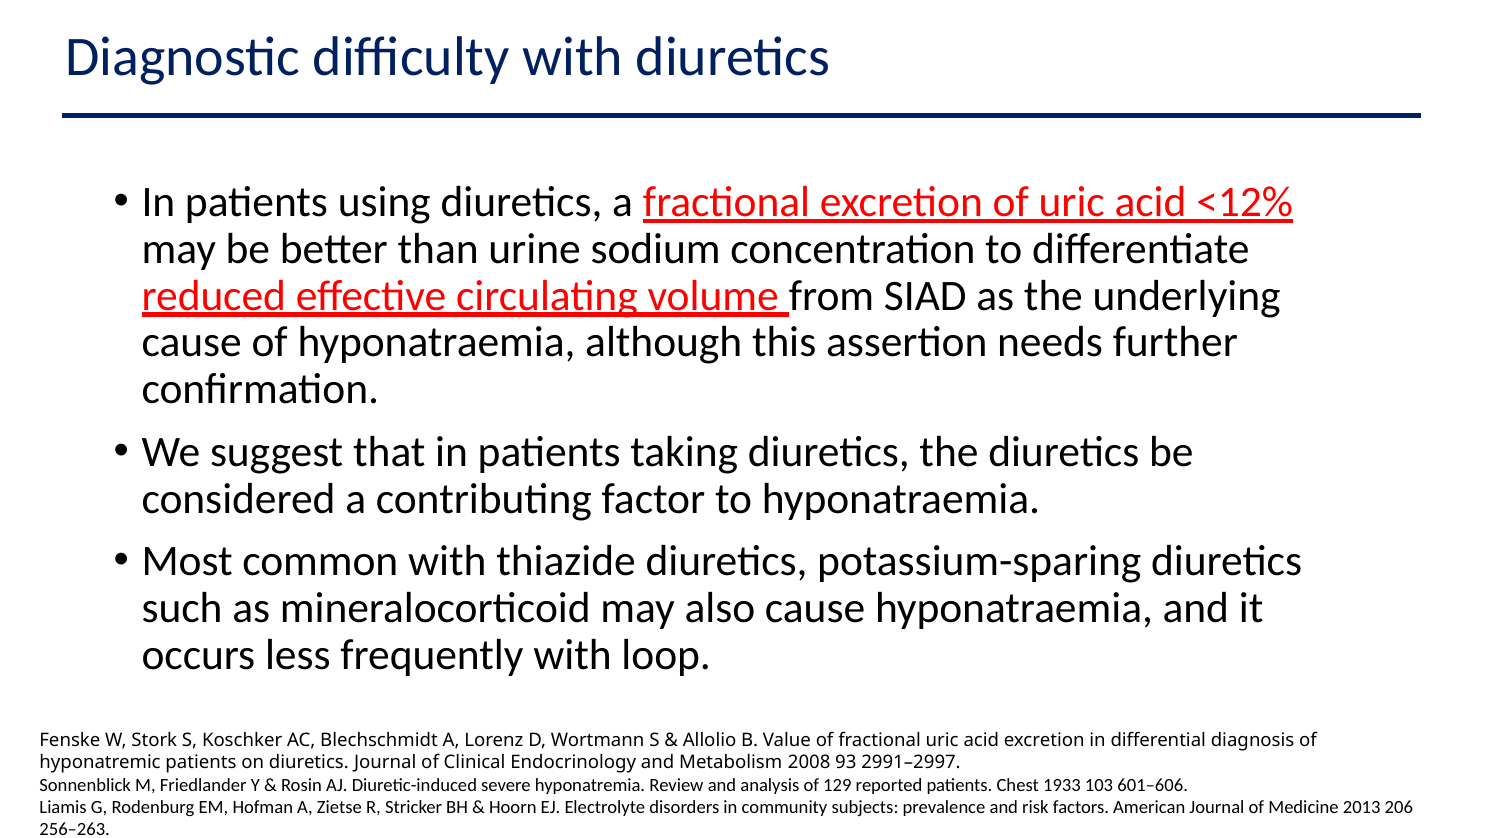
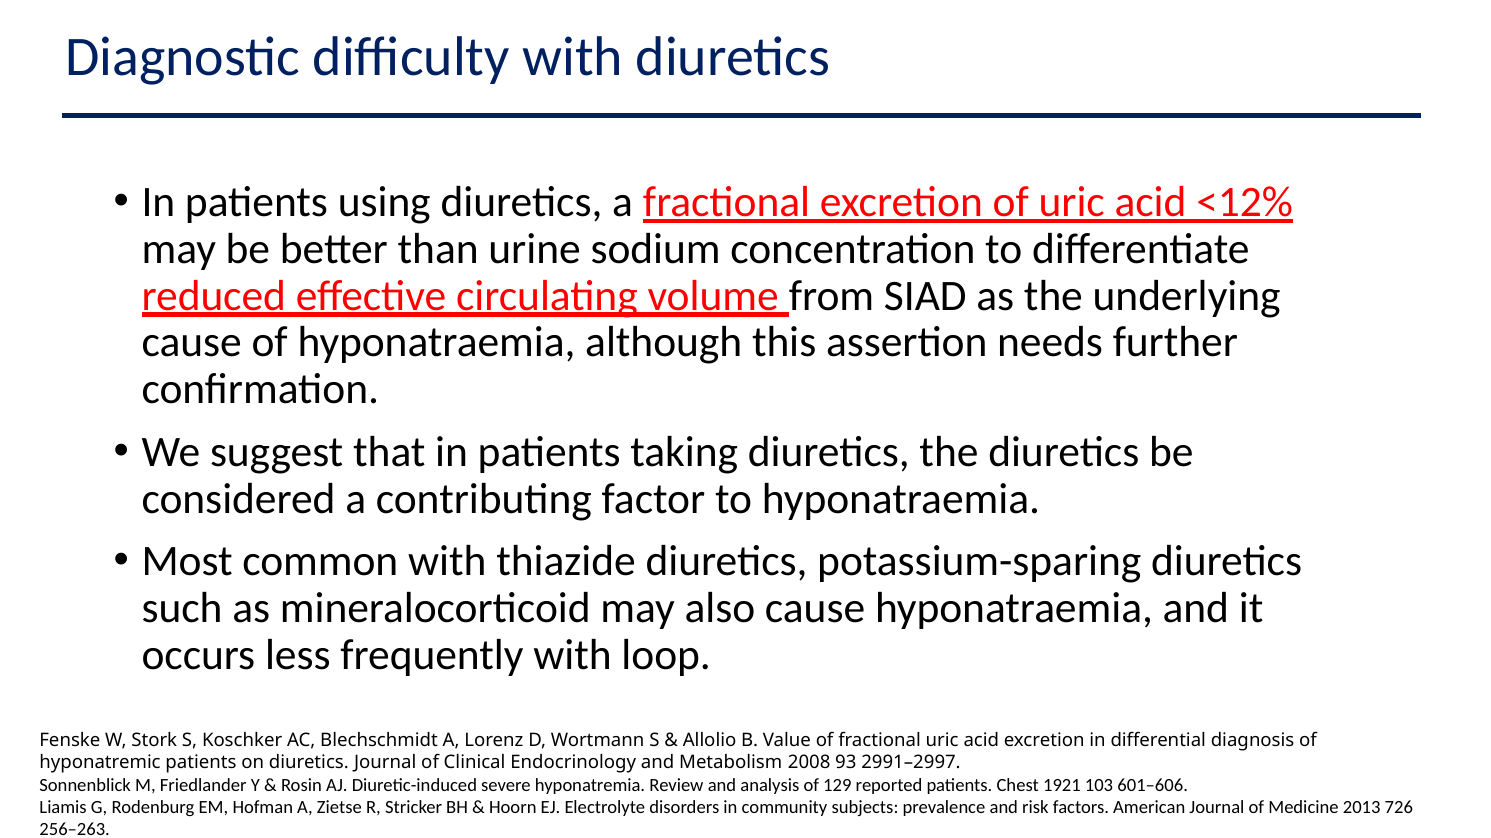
1933: 1933 -> 1921
206: 206 -> 726
